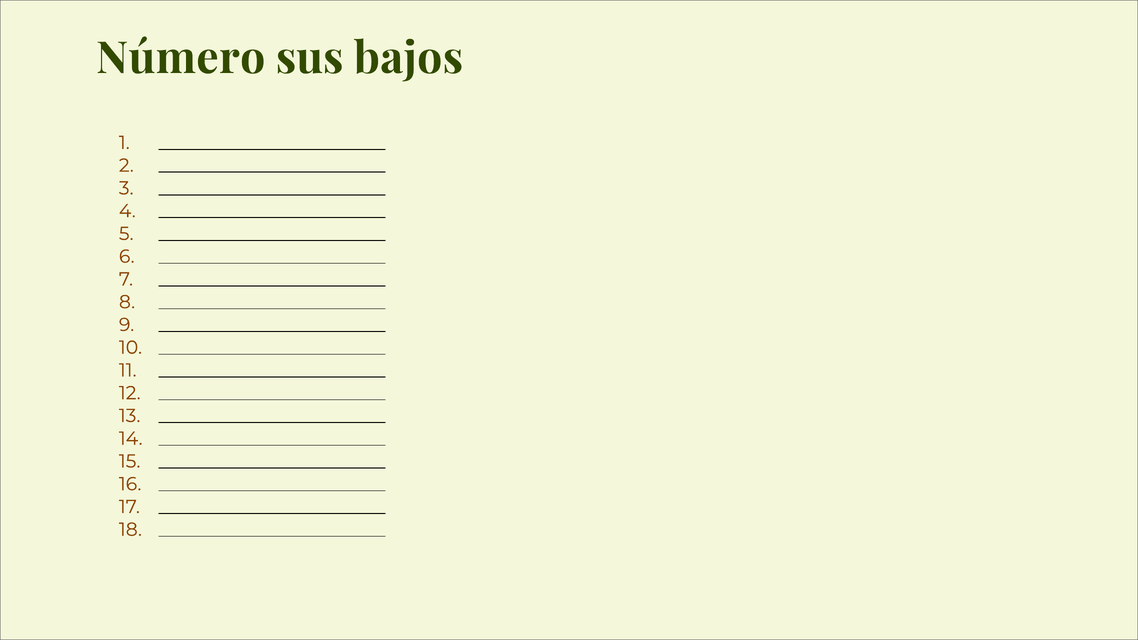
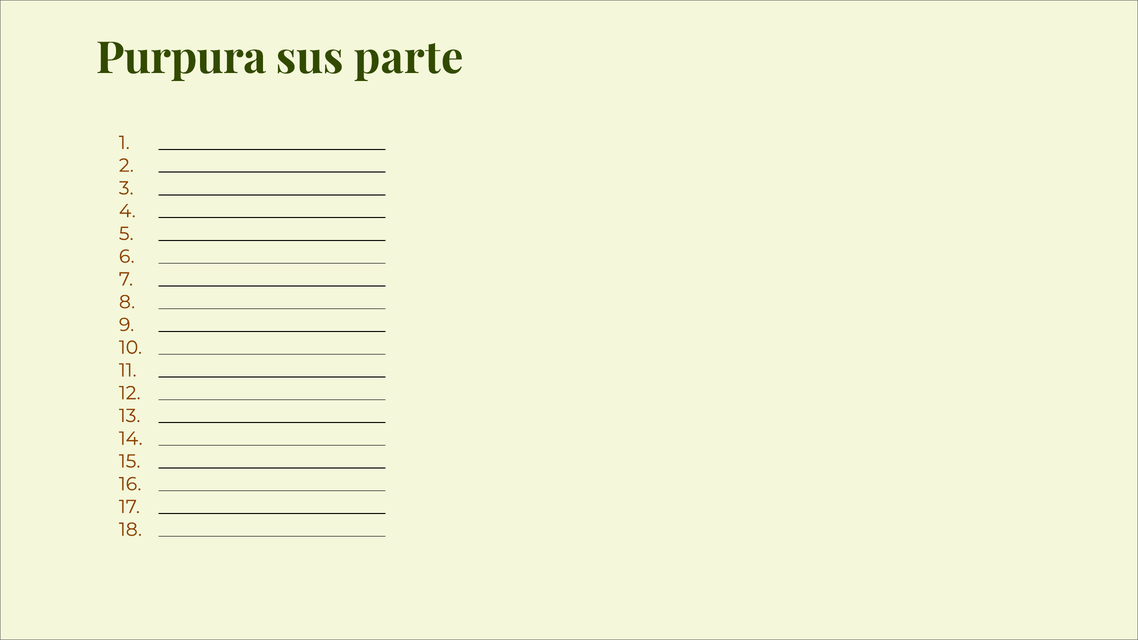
Número: Número -> Purpura
bajos: bajos -> parte
